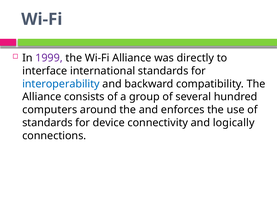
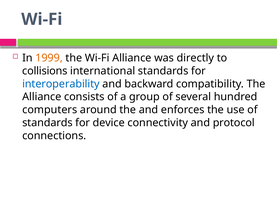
1999 colour: purple -> orange
interface: interface -> collisions
logically: logically -> protocol
